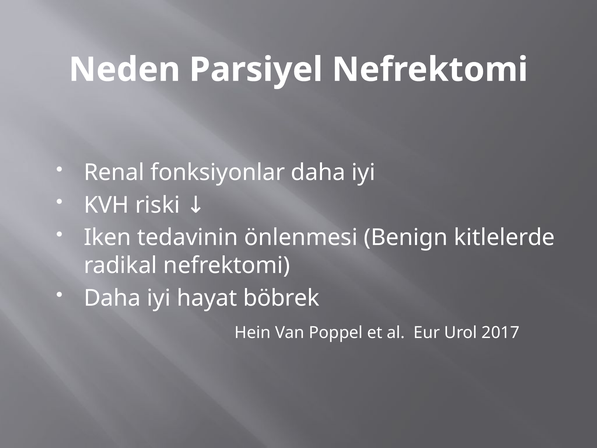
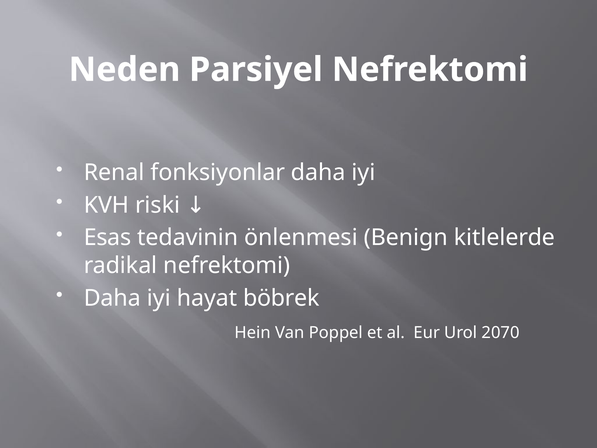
Iken: Iken -> Esas
2017: 2017 -> 2070
